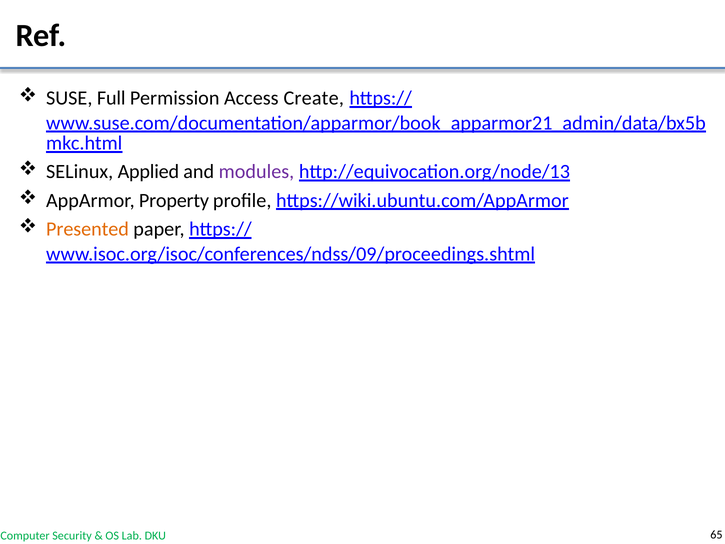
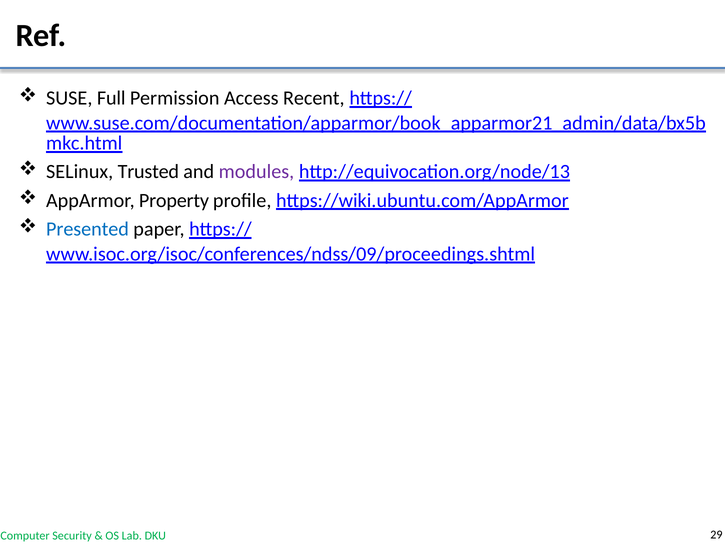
Create: Create -> Recent
Applied: Applied -> Trusted
Presented colour: orange -> blue
65: 65 -> 29
